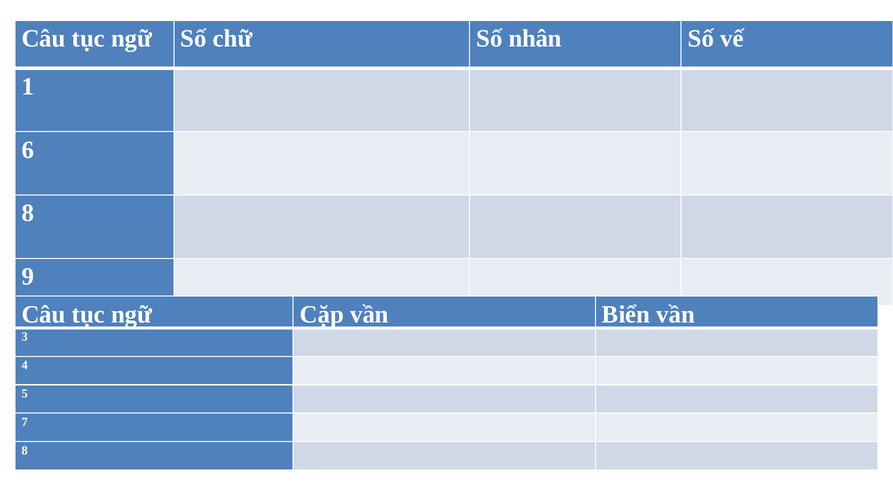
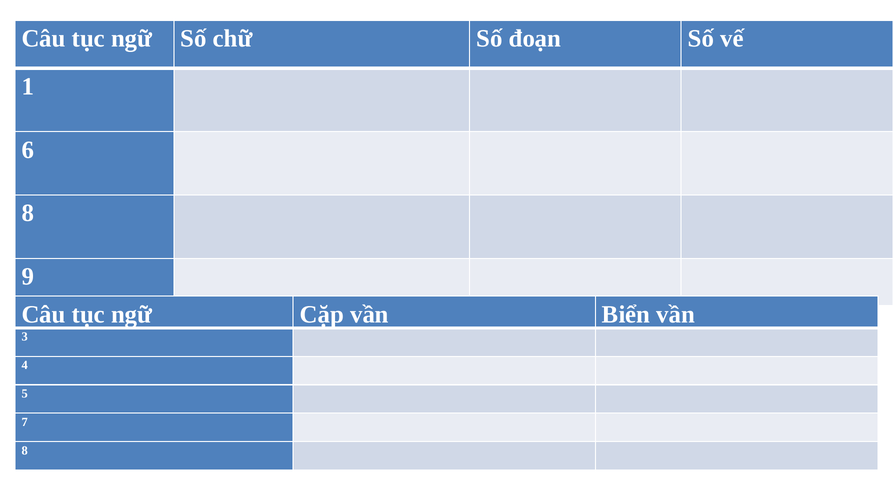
nhân: nhân -> đoạn
